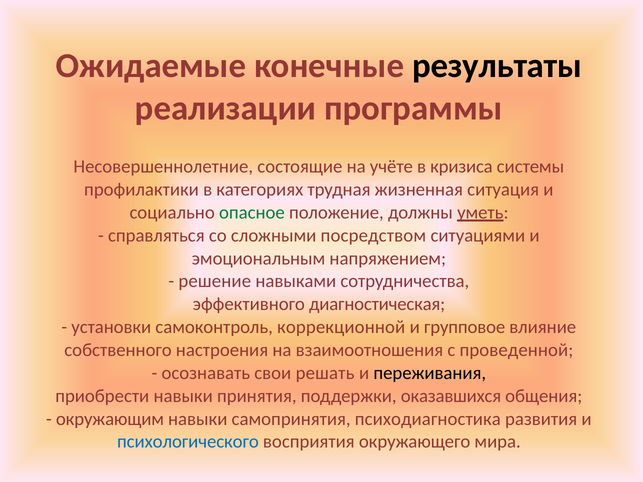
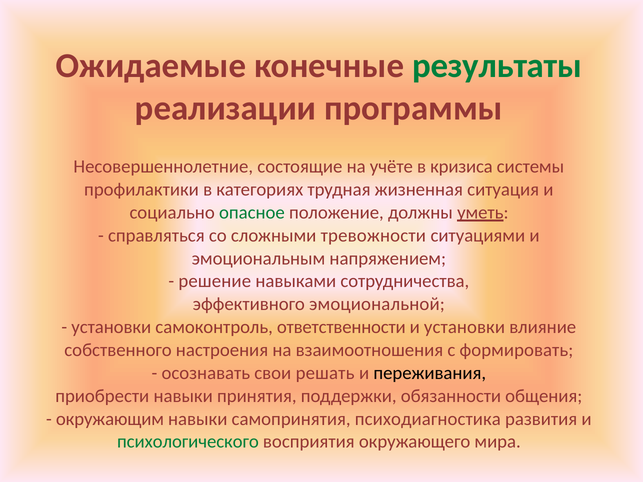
результаты colour: black -> green
посредством: посредством -> тревожности
диагностическая: диагностическая -> эмоциональной
коррекционной: коррекционной -> ответственности
и групповое: групповое -> установки
проведенной: проведенной -> формировать
оказавшихся: оказавшихся -> обязанности
психологического colour: blue -> green
